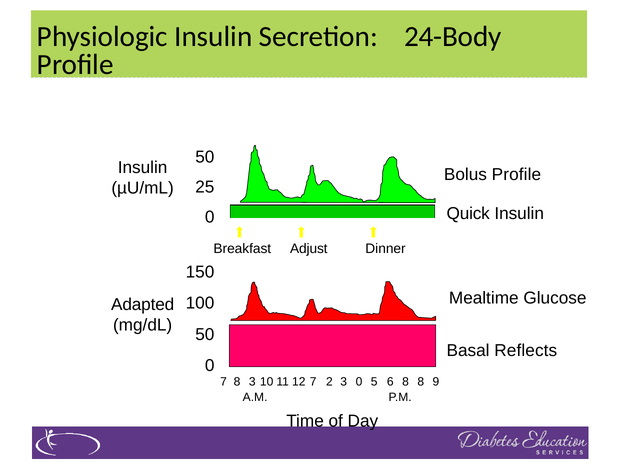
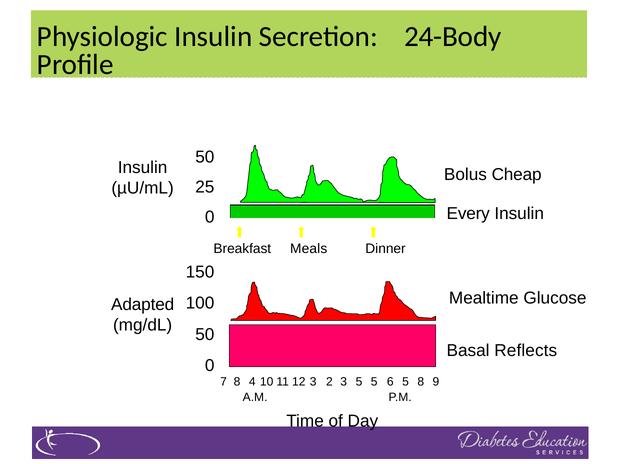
Bolus Profile: Profile -> Cheap
Quick: Quick -> Every
Adjust: Adjust -> Meals
8 3: 3 -> 4
12 7: 7 -> 3
3 0: 0 -> 5
6 8: 8 -> 5
